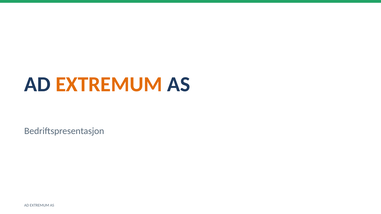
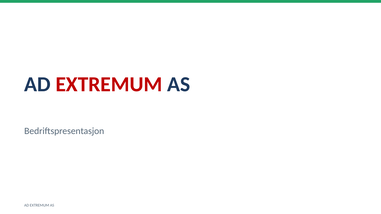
EXTREMUM at (109, 85) colour: orange -> red
